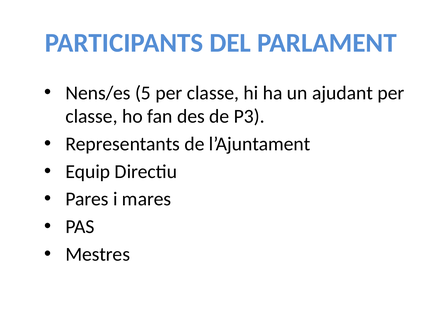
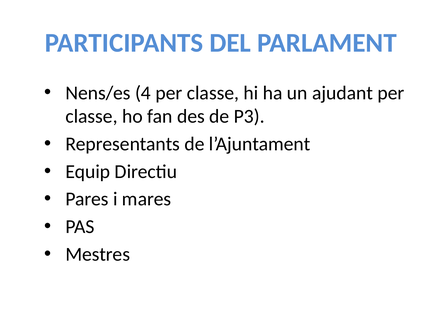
5: 5 -> 4
